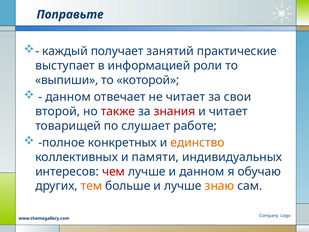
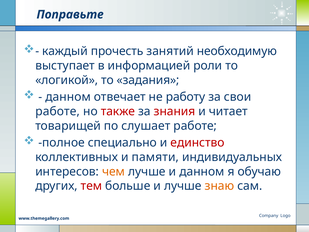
получает: получает -> прочесть
практические: практические -> необходимую
выпиши: выпиши -> логикой
которой: которой -> задания
не читает: читает -> работу
второй at (58, 111): второй -> работе
конкретных: конкретных -> специально
единство colour: orange -> red
чем colour: red -> orange
тем colour: orange -> red
